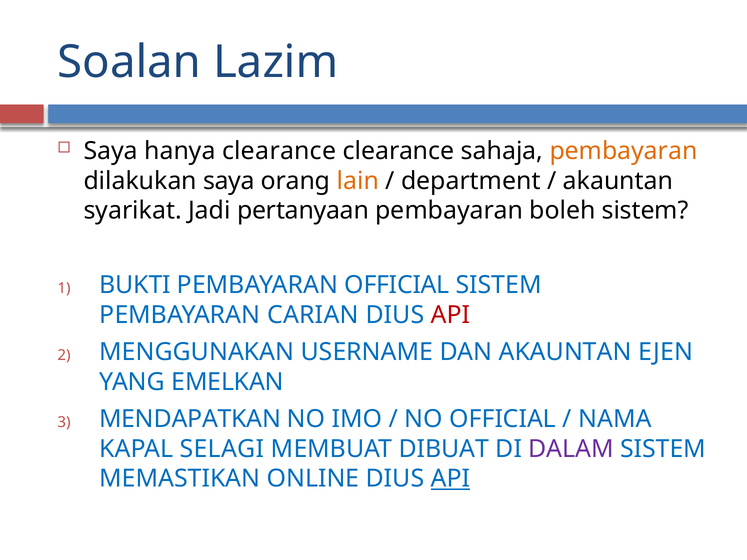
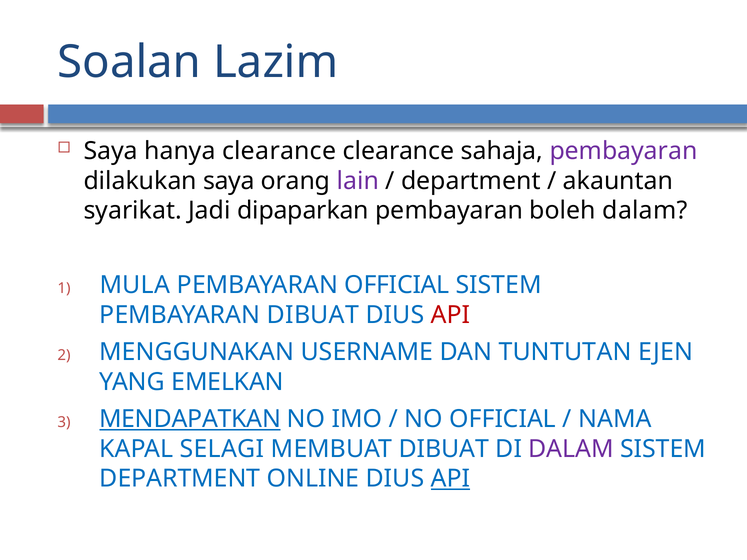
pembayaran at (623, 151) colour: orange -> purple
lain colour: orange -> purple
pertanyaan: pertanyaan -> dipaparkan
boleh sistem: sistem -> dalam
BUKTI: BUKTI -> MULA
PEMBAYARAN CARIAN: CARIAN -> DIBUAT
DAN AKAUNTAN: AKAUNTAN -> TUNTUTAN
MENDAPATKAN underline: none -> present
MEMASTIKAN at (180, 479): MEMASTIKAN -> DEPARTMENT
